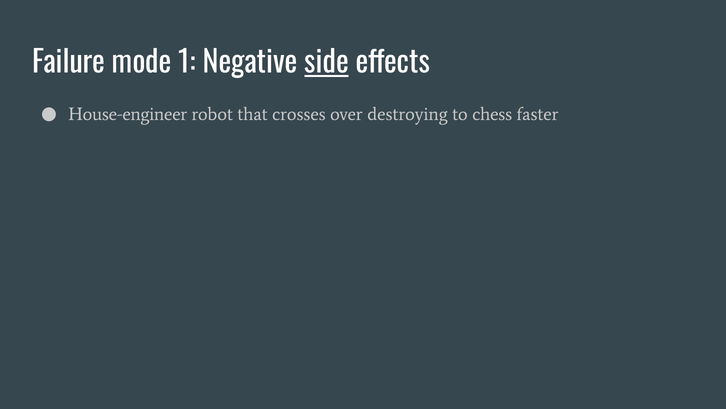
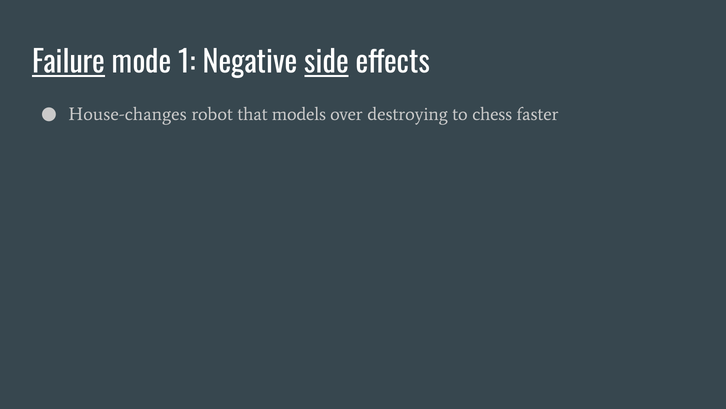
Failure underline: none -> present
House-engineer: House-engineer -> House-changes
crosses: crosses -> models
